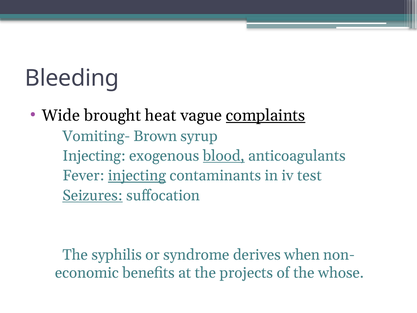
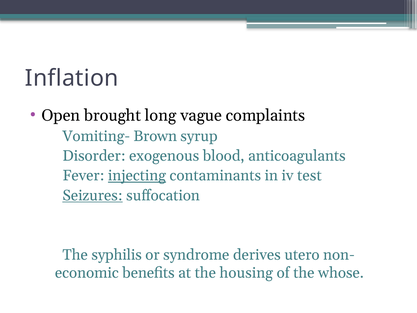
Bleeding: Bleeding -> Inflation
Wide: Wide -> Open
heat: heat -> long
complaints underline: present -> none
Injecting at (94, 156): Injecting -> Disorder
blood underline: present -> none
when: when -> utero
projects: projects -> housing
